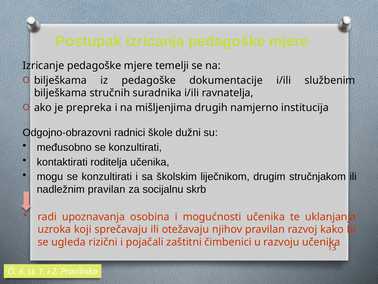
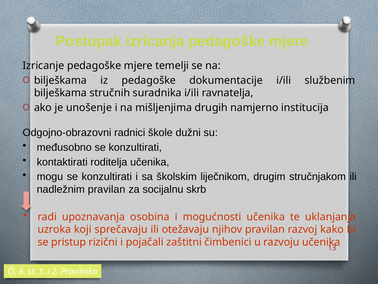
prepreka: prepreka -> unošenje
ugleda: ugleda -> pristup
